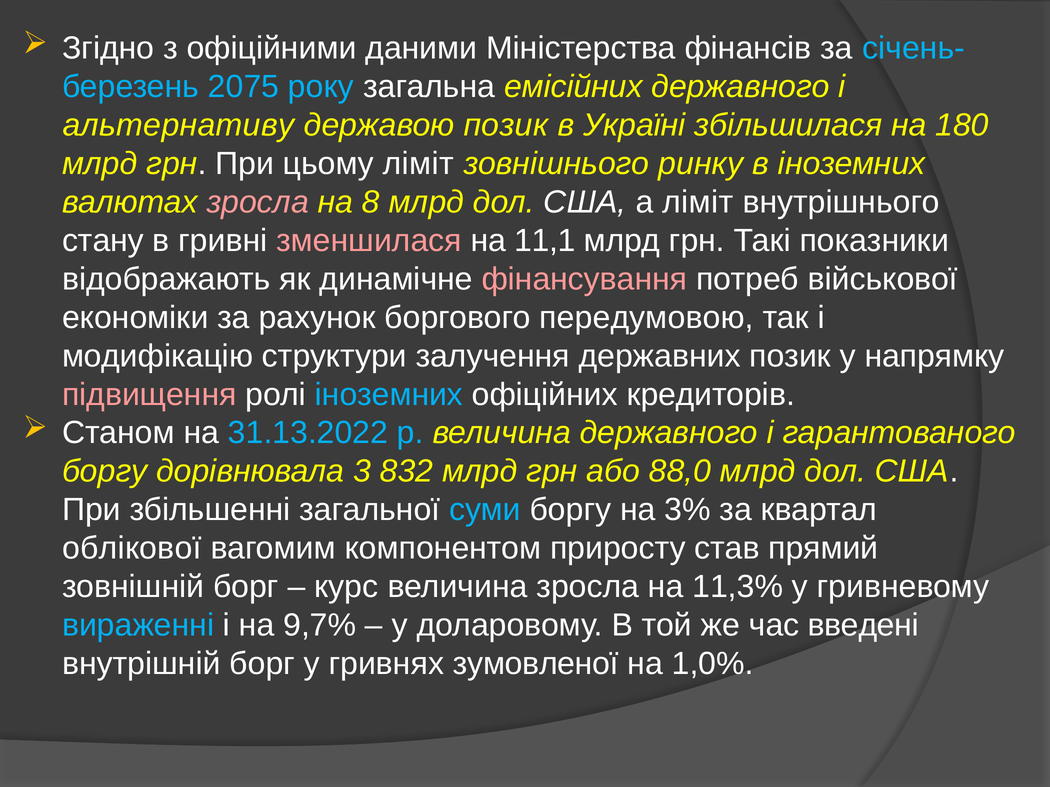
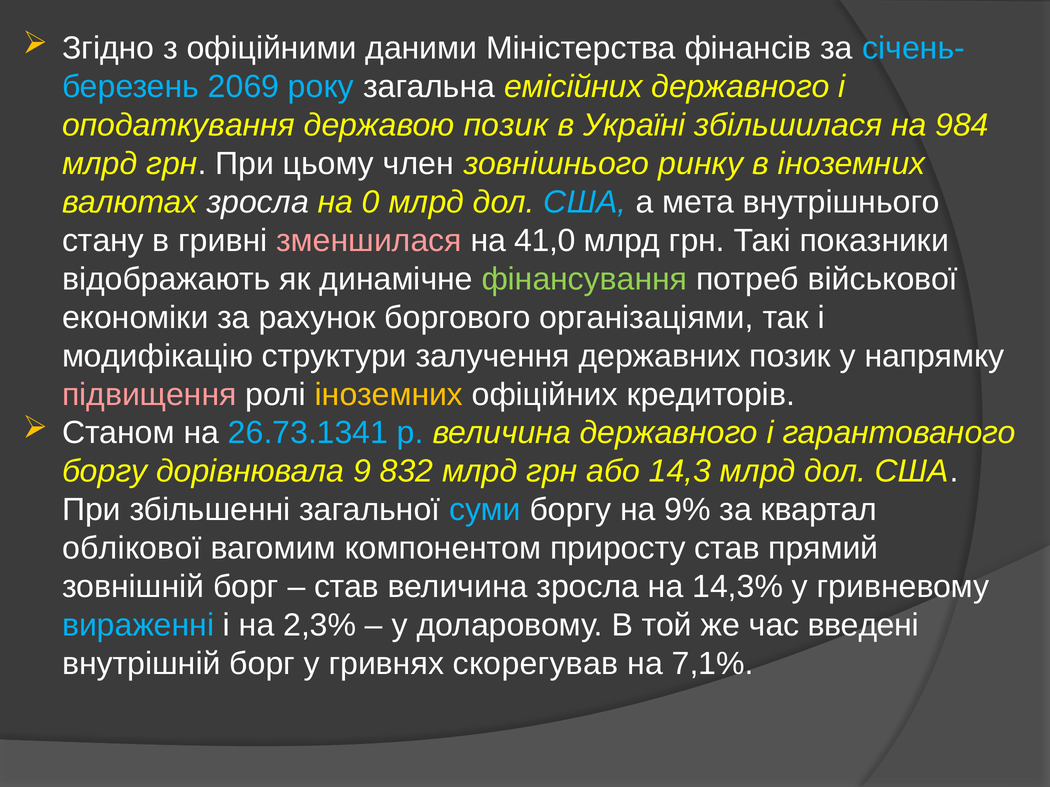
2075: 2075 -> 2069
альтернативу: альтернативу -> оподаткування
180: 180 -> 984
цьому ліміт: ліміт -> член
зросла at (258, 202) colour: pink -> white
8: 8 -> 0
США at (585, 202) colour: white -> light blue
а ліміт: ліміт -> мета
11,1: 11,1 -> 41,0
фінансування colour: pink -> light green
передумовою: передумовою -> організаціями
іноземних at (389, 395) colour: light blue -> yellow
31.13.2022: 31.13.2022 -> 26.73.1341
3: 3 -> 9
88,0: 88,0 -> 14,3
3%: 3% -> 9%
курс at (346, 587): курс -> став
11,3%: 11,3% -> 14,3%
9,7%: 9,7% -> 2,3%
зумовленої: зумовленої -> скорегував
1,0%: 1,0% -> 7,1%
